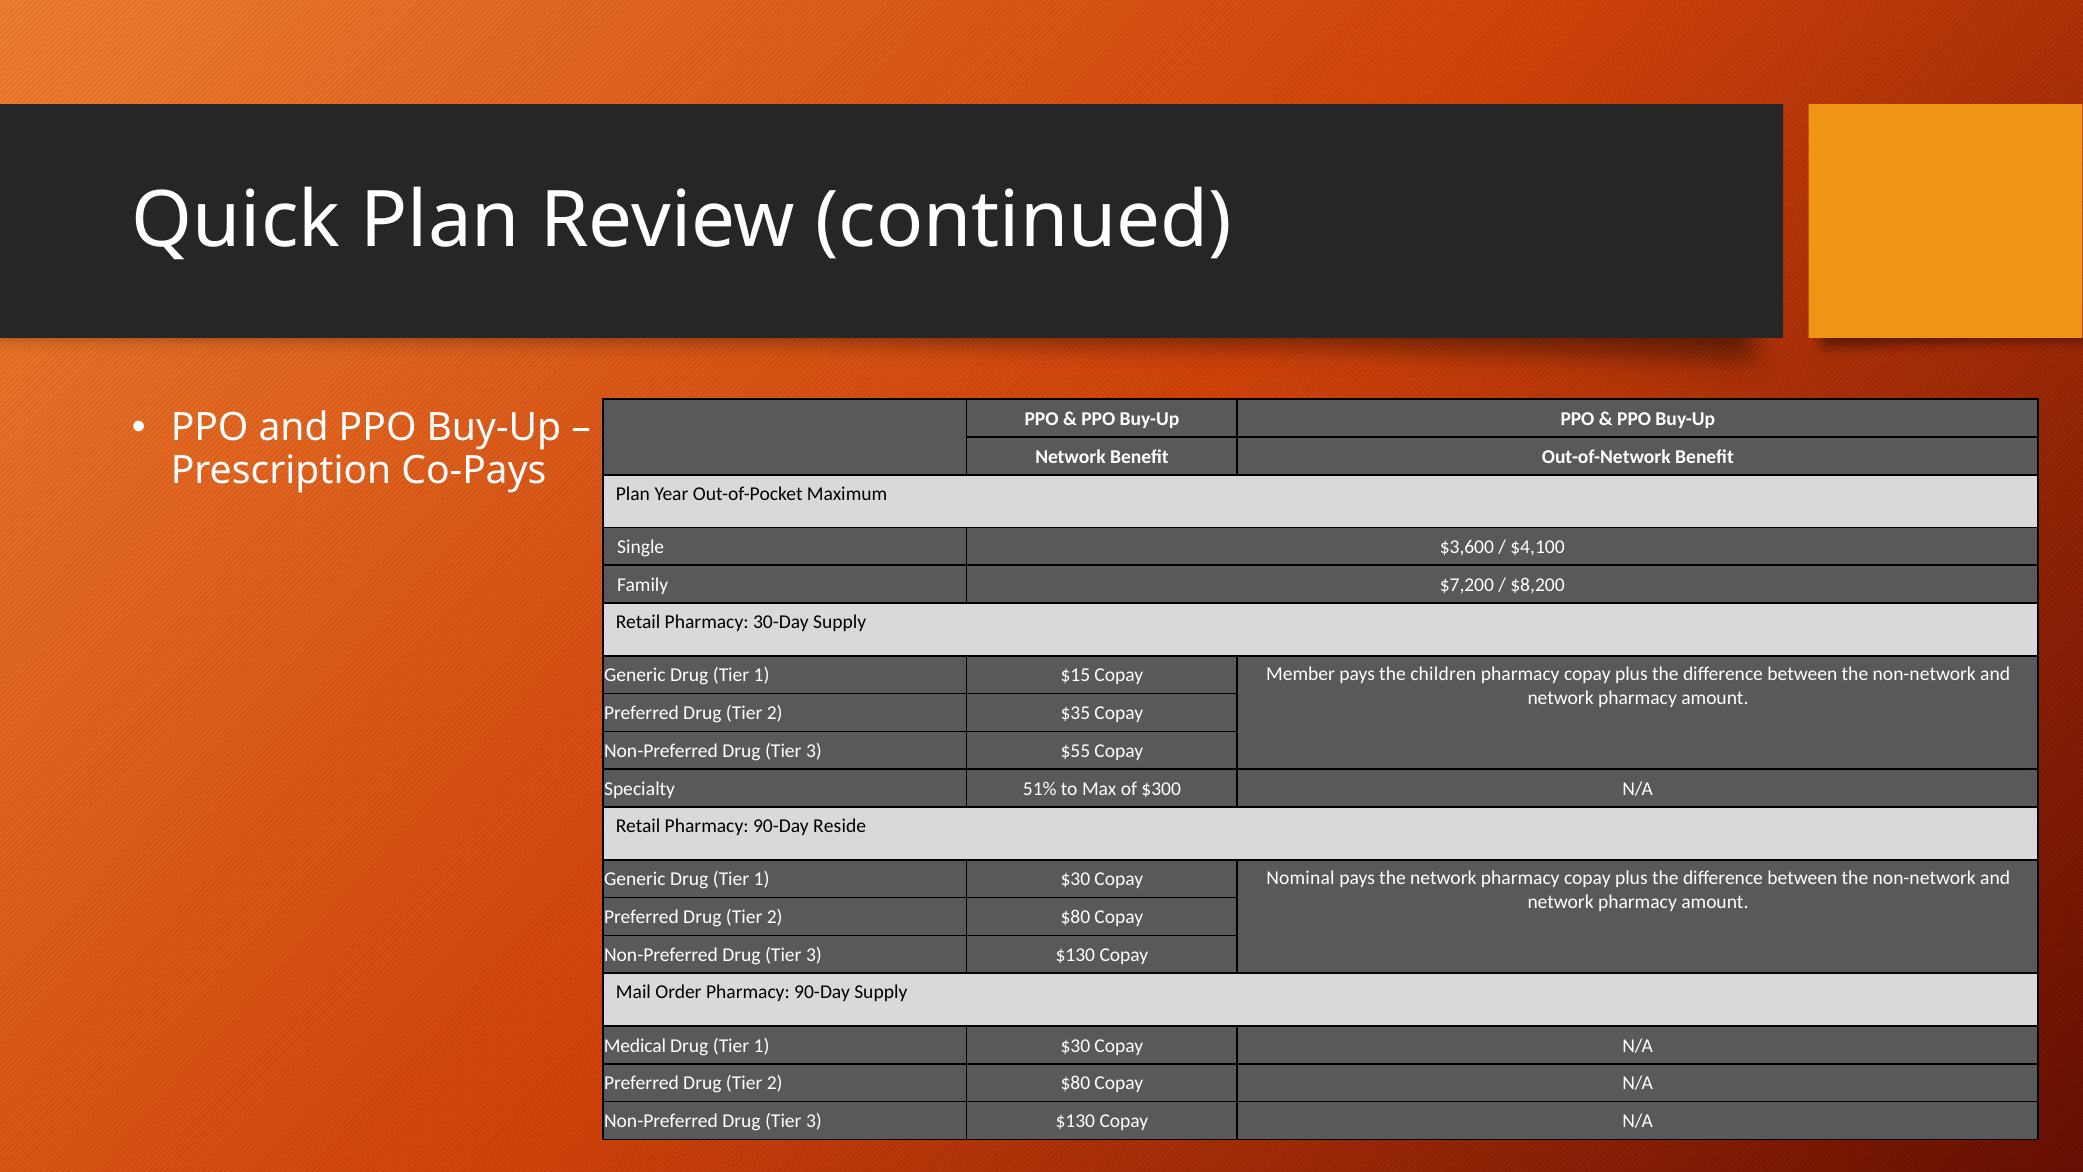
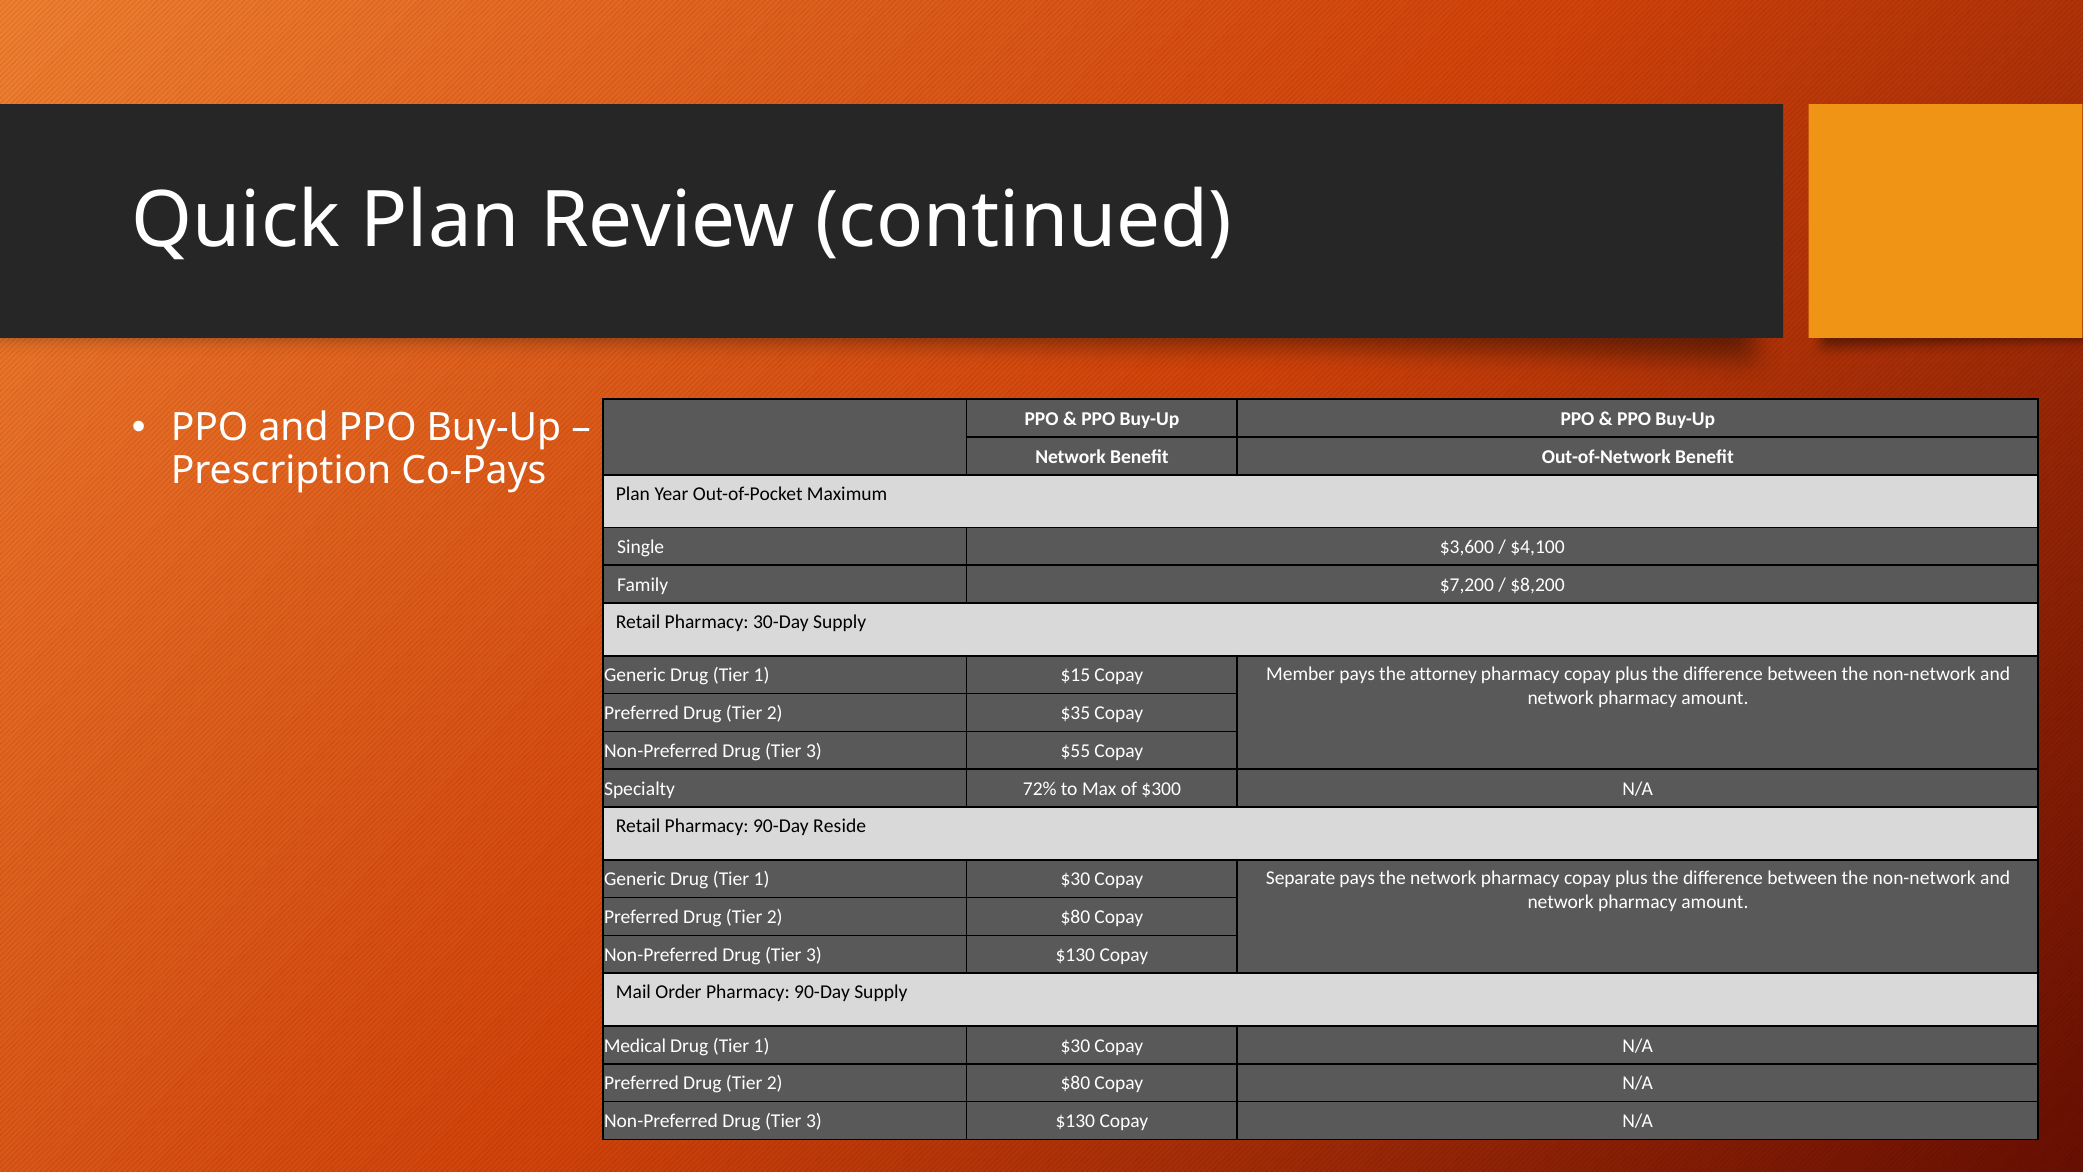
children: children -> attorney
51%: 51% -> 72%
Nominal: Nominal -> Separate
